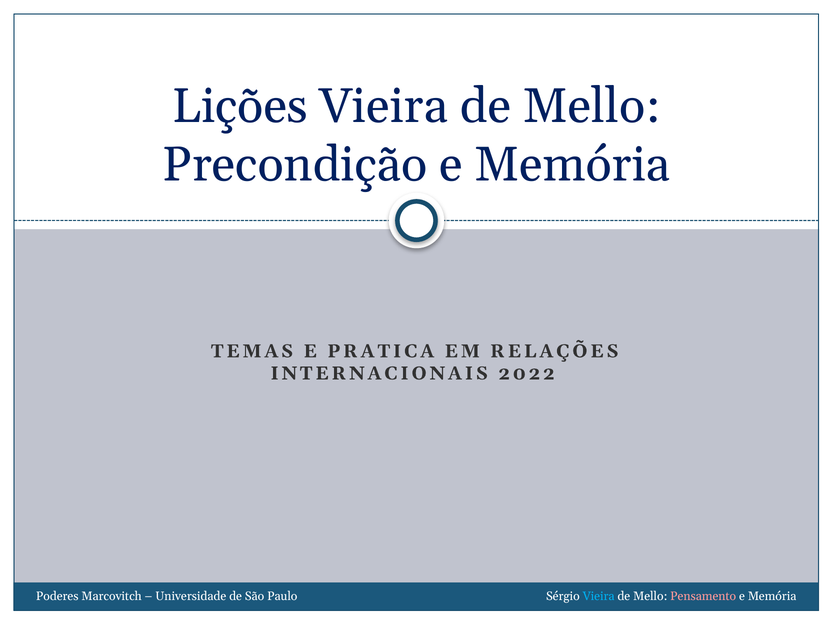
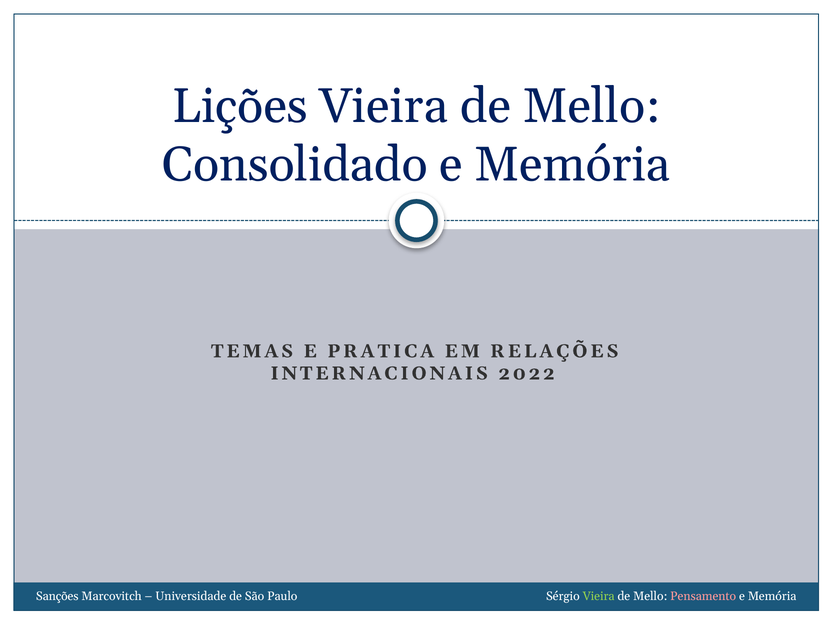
Precondição: Precondição -> Consolidado
Vieira at (599, 596) colour: light blue -> light green
Poderes: Poderes -> Sanções
